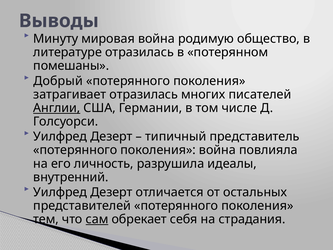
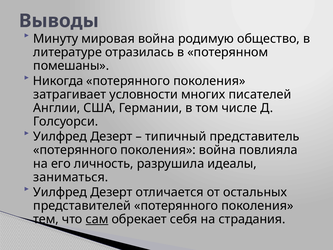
Добрый: Добрый -> Никогда
затрагивает отразилась: отразилась -> условности
Англии underline: present -> none
внутренний: внутренний -> заниматься
